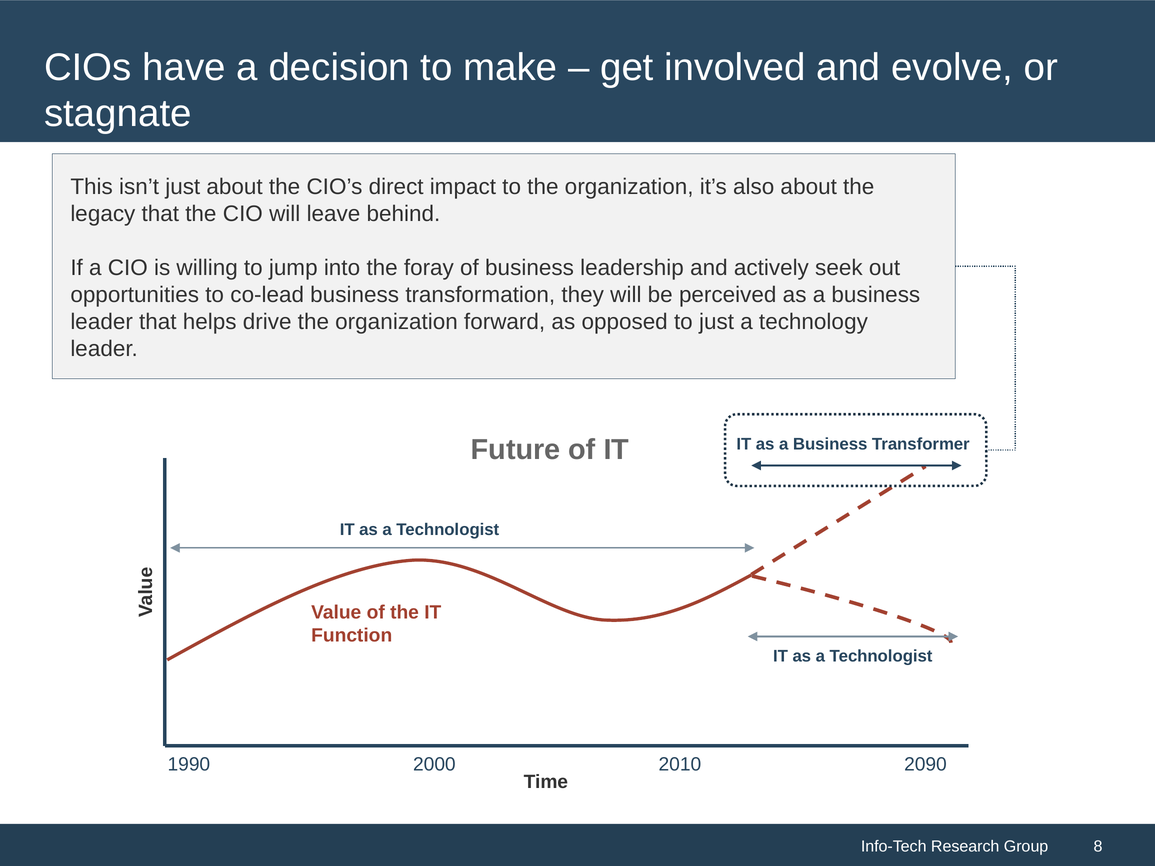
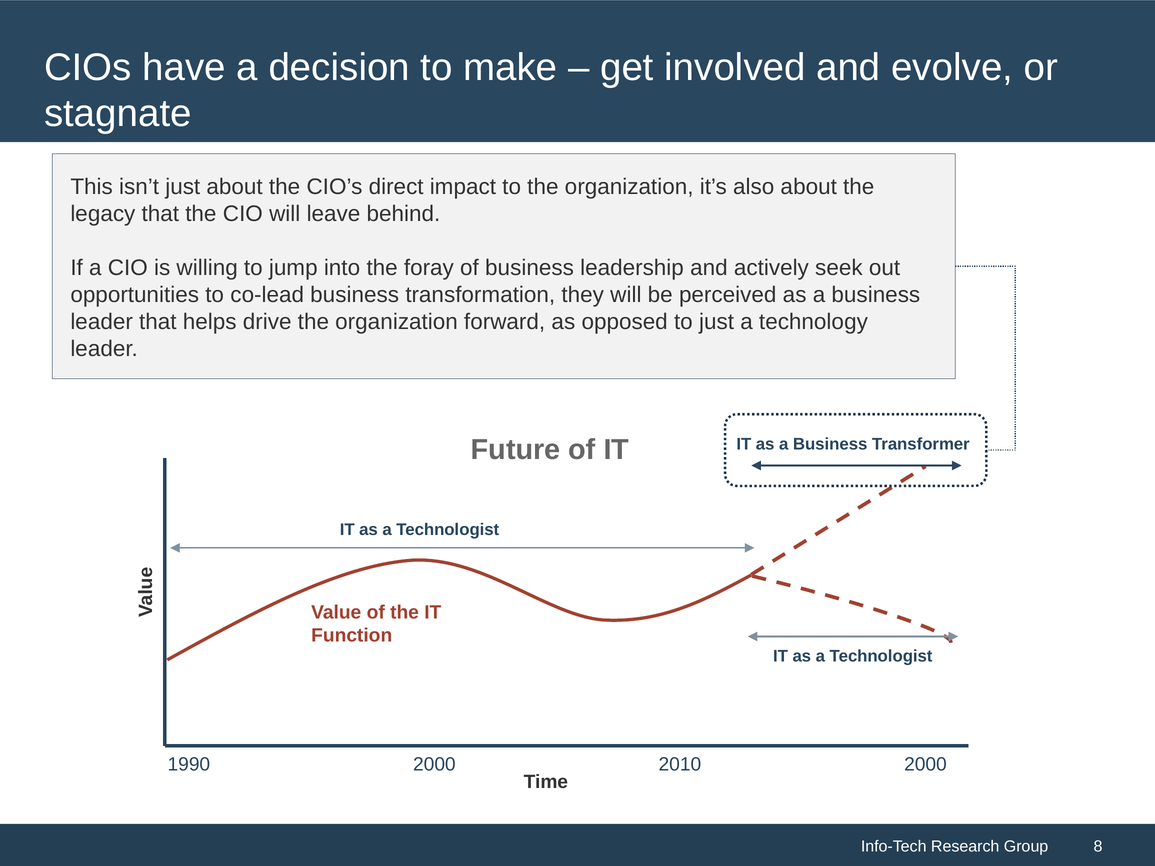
2010 2090: 2090 -> 2000
